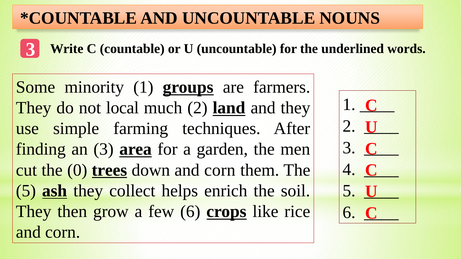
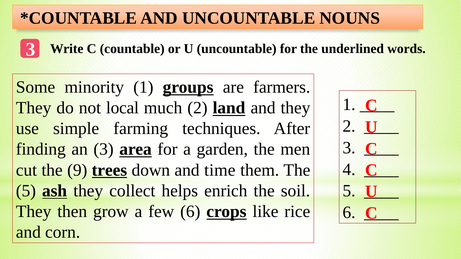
0: 0 -> 9
down and corn: corn -> time
